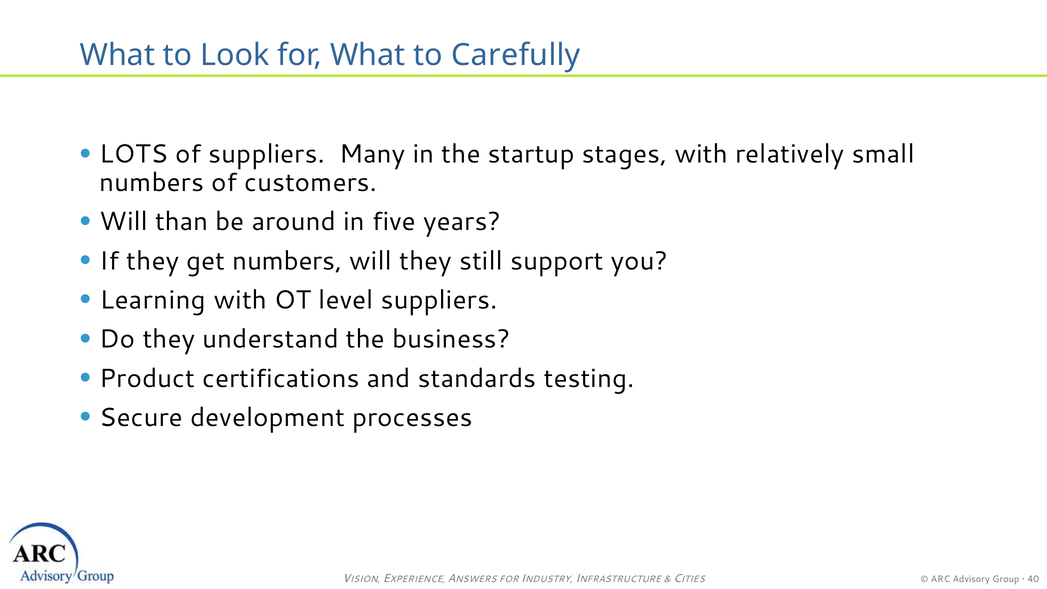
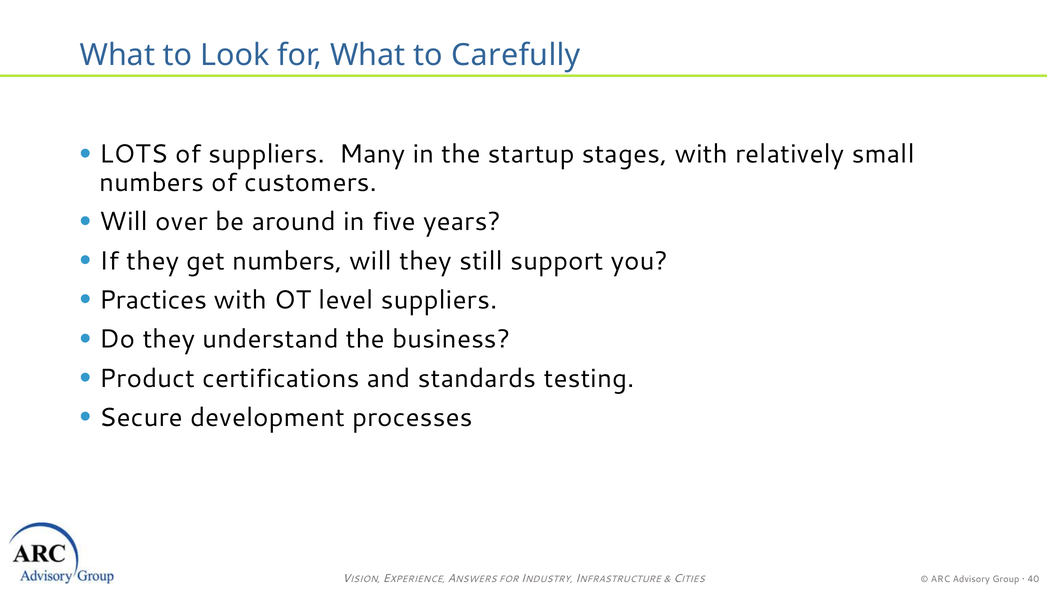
than: than -> over
Learning: Learning -> Practices
